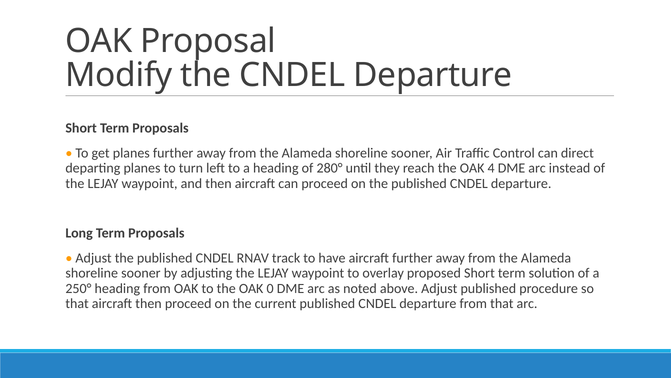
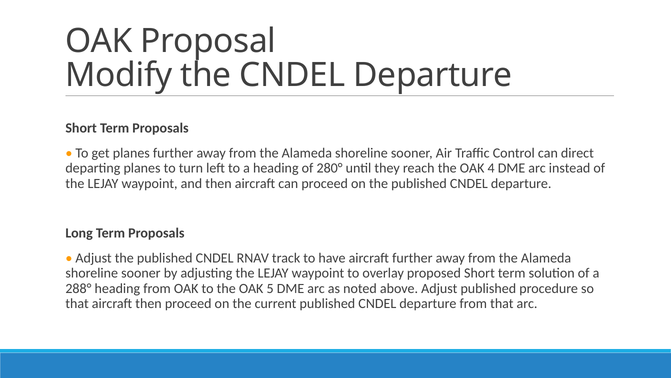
250°: 250° -> 288°
0: 0 -> 5
